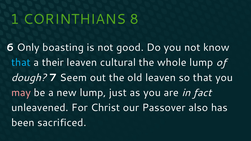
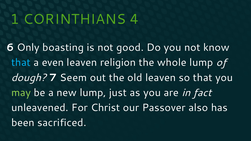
8: 8 -> 4
their: their -> even
cultural: cultural -> religion
may colour: pink -> light green
